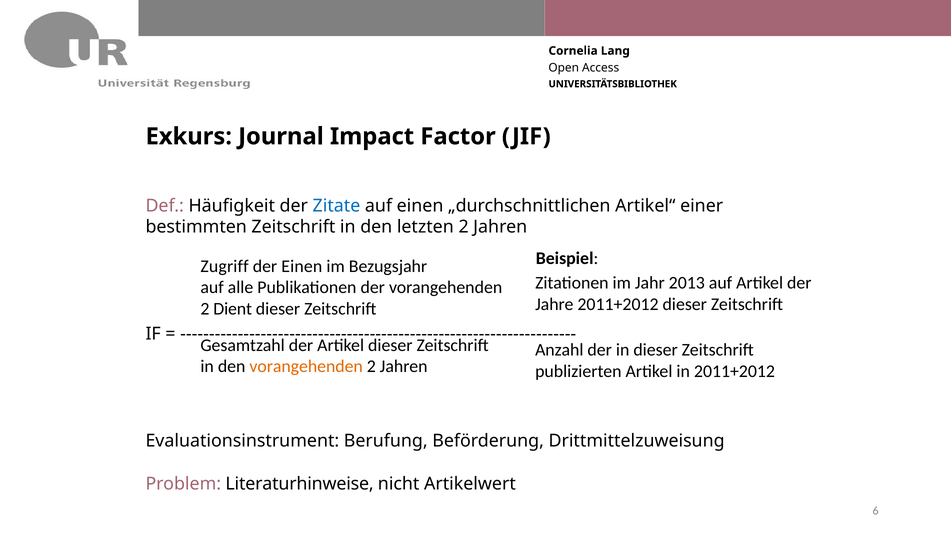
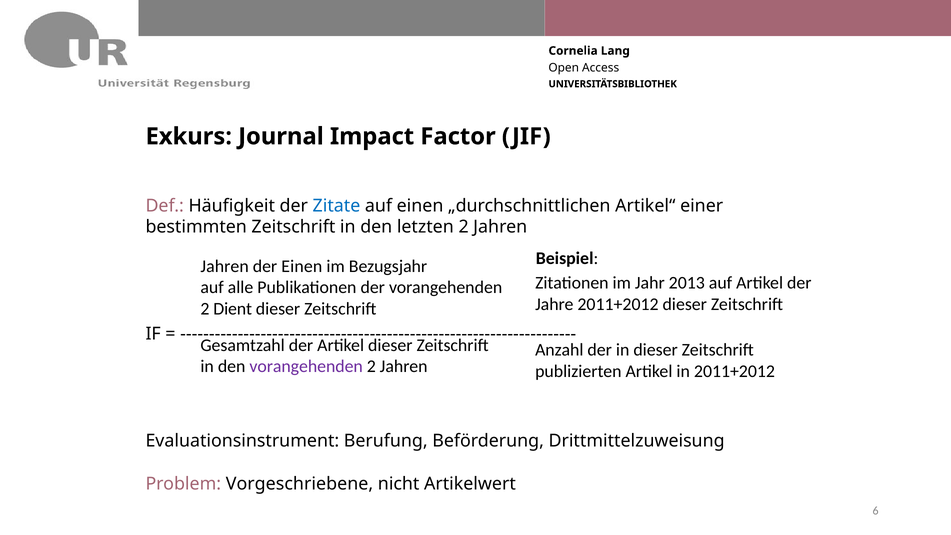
Zugriff at (225, 266): Zugriff -> Jahren
vorangehenden at (306, 367) colour: orange -> purple
Literaturhinweise: Literaturhinweise -> Vorgeschriebene
